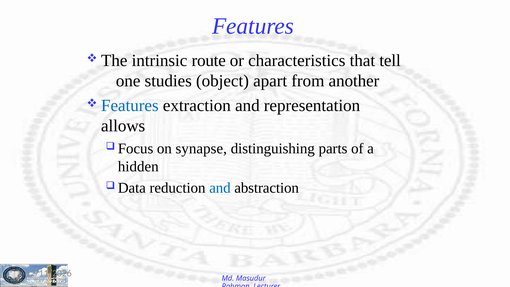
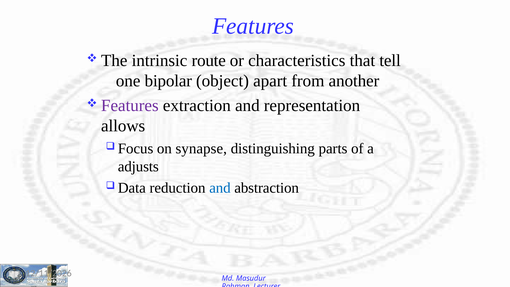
studies: studies -> bipolar
Features at (130, 105) colour: blue -> purple
hidden: hidden -> adjusts
